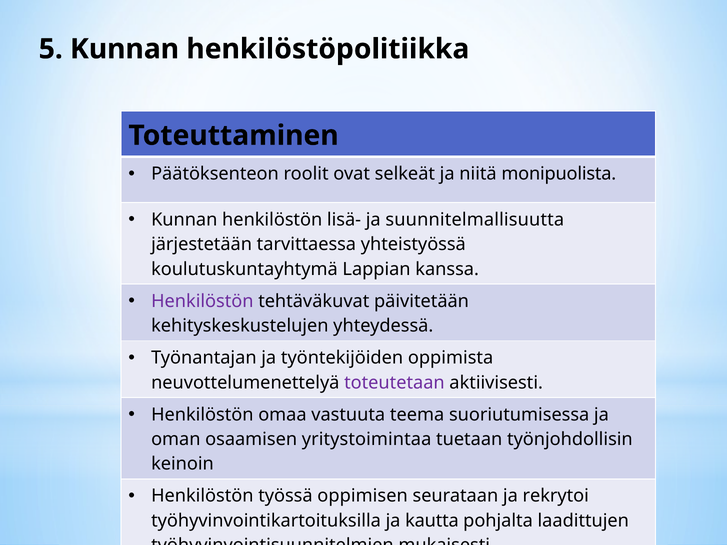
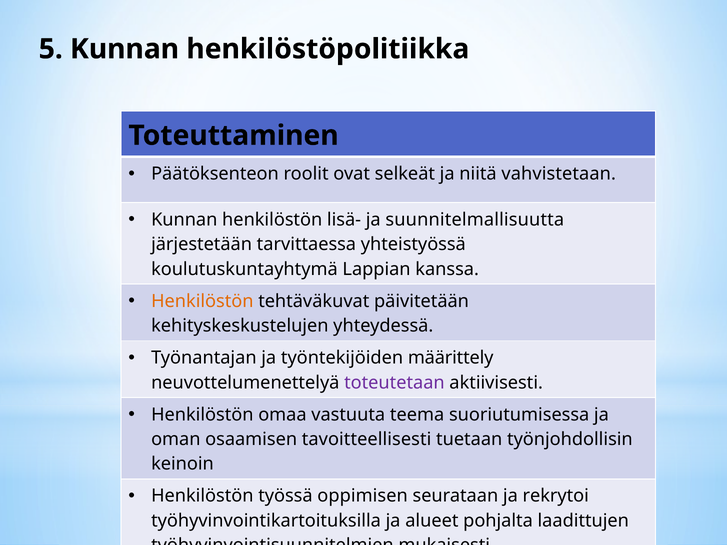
monipuolista: monipuolista -> vahvistetaan
Henkilöstön at (202, 301) colour: purple -> orange
oppimista: oppimista -> määrittely
yritystoimintaa: yritystoimintaa -> tavoitteellisesti
kautta: kautta -> alueet
